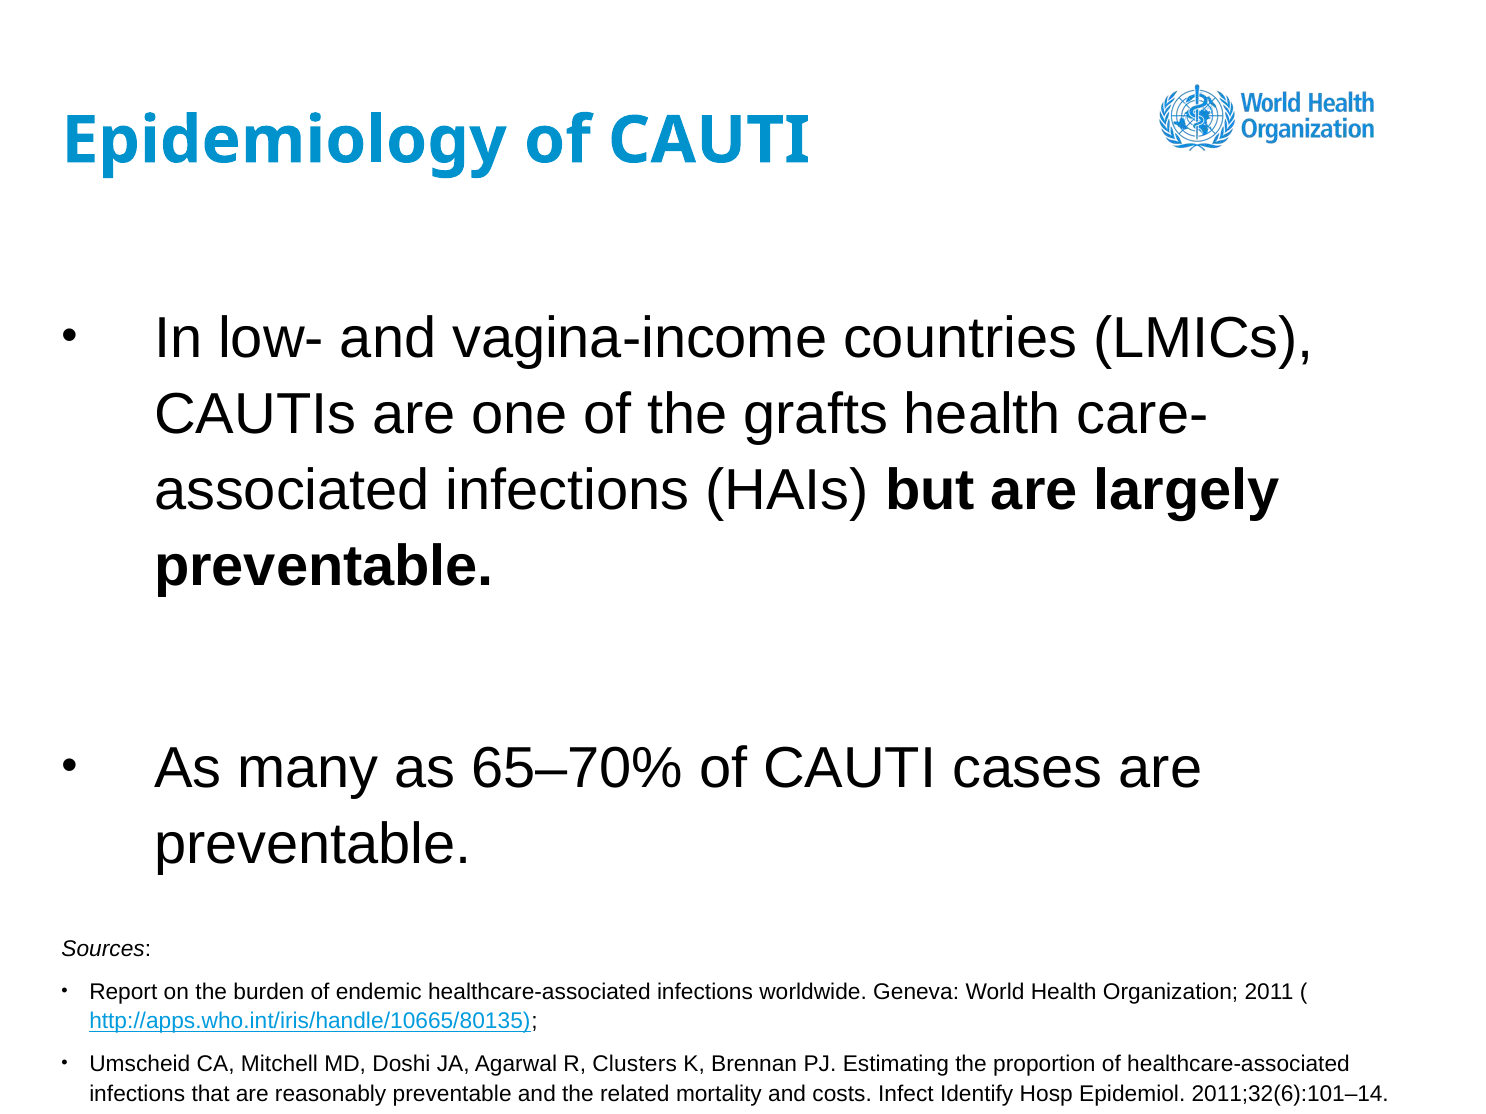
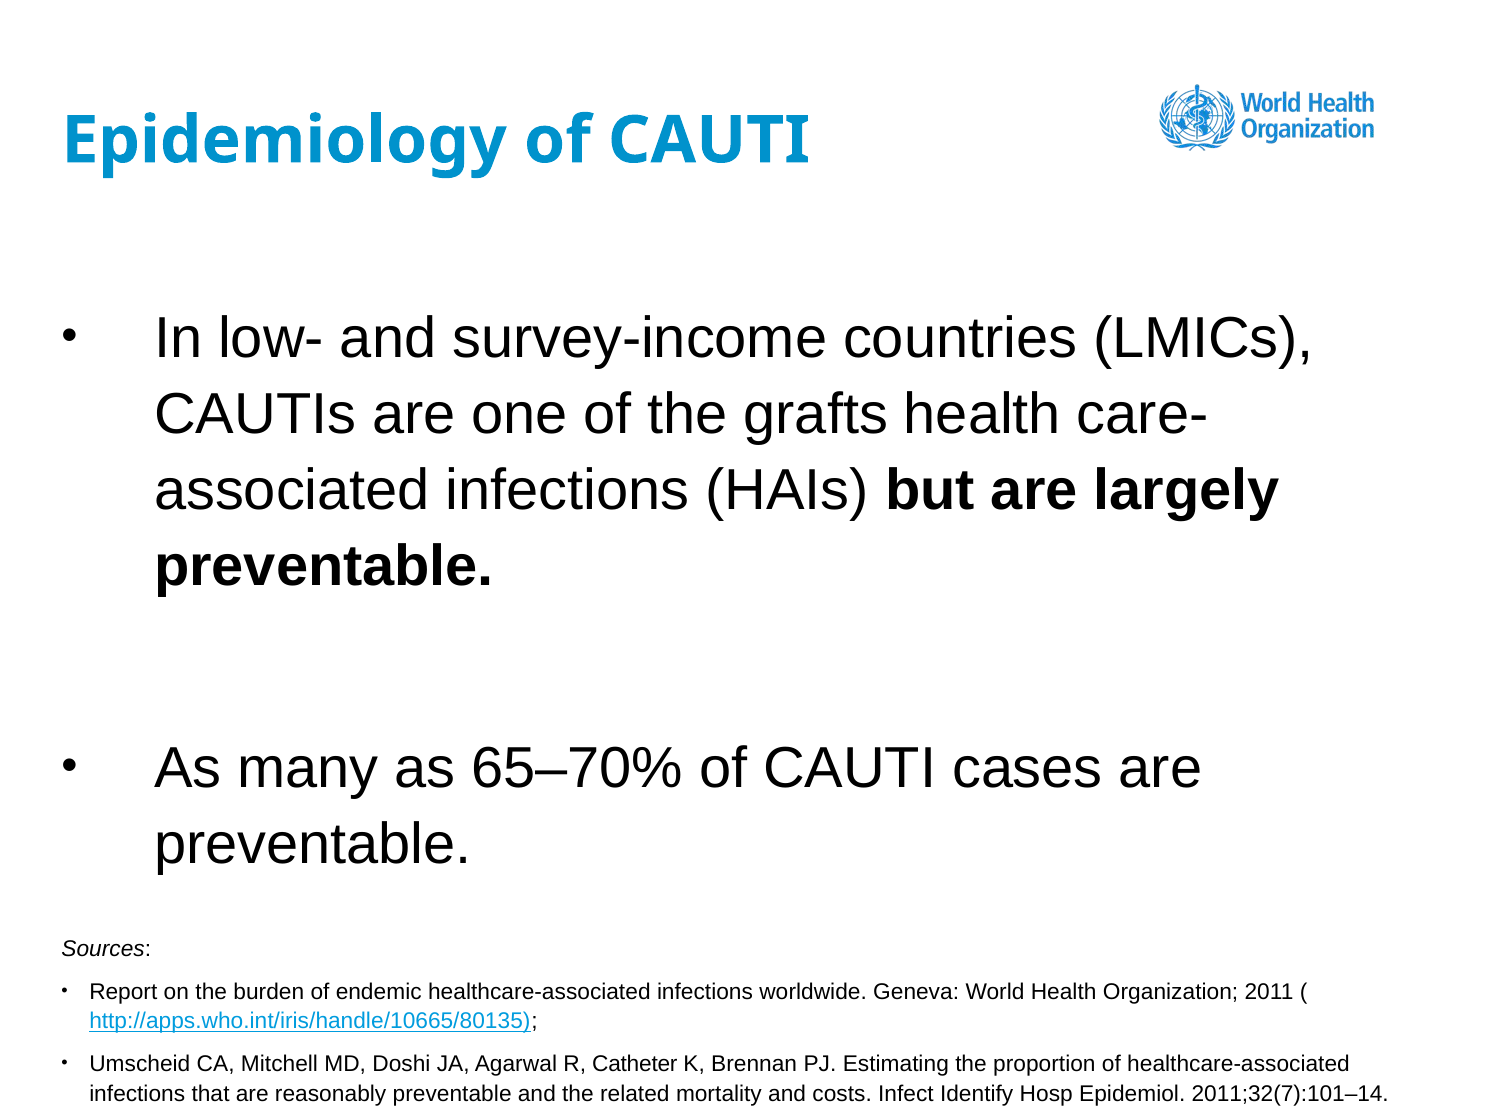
vagina-income: vagina-income -> survey-income
Clusters: Clusters -> Catheter
2011;32(6):101–14: 2011;32(6):101–14 -> 2011;32(7):101–14
